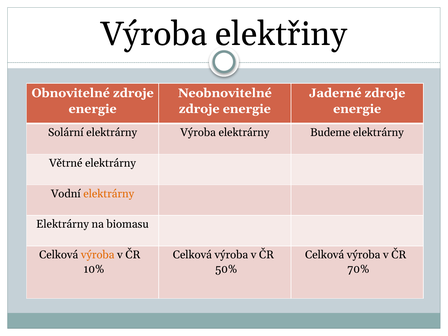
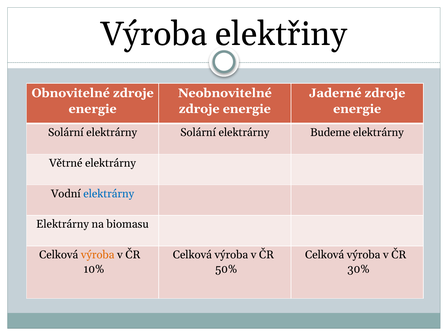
elektrárny Výroba: Výroba -> Solární
elektrárny at (109, 194) colour: orange -> blue
70%: 70% -> 30%
